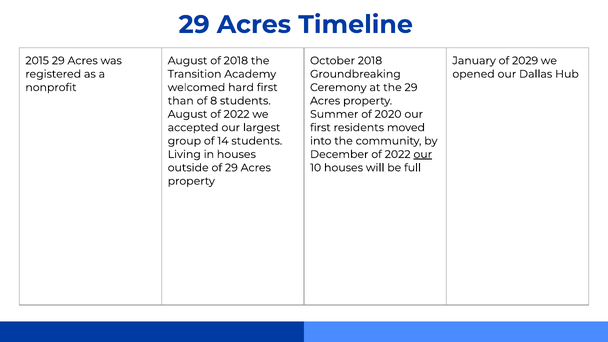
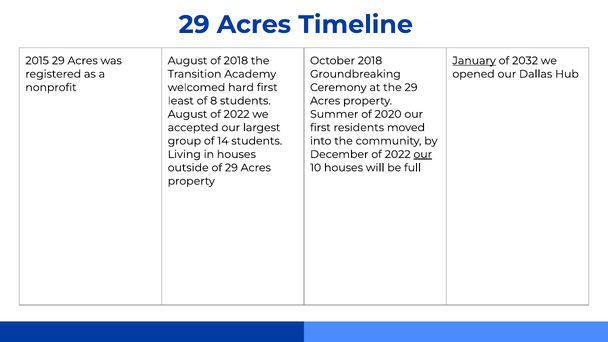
January underline: none -> present
2029: 2029 -> 2032
than: than -> least
